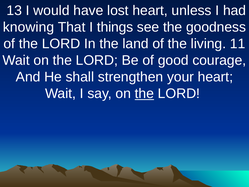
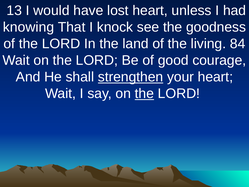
things: things -> knock
11: 11 -> 84
strengthen underline: none -> present
